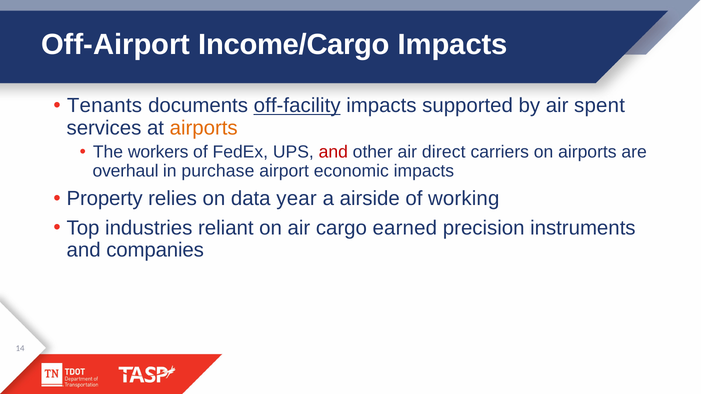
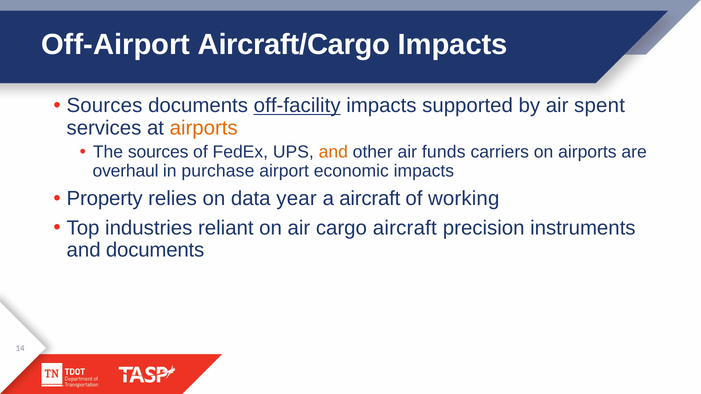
Income/Cargo: Income/Cargo -> Aircraft/Cargo
Tenants at (104, 106): Tenants -> Sources
The workers: workers -> sources
and at (333, 152) colour: red -> orange
direct: direct -> funds
a airside: airside -> aircraft
cargo earned: earned -> aircraft
and companies: companies -> documents
